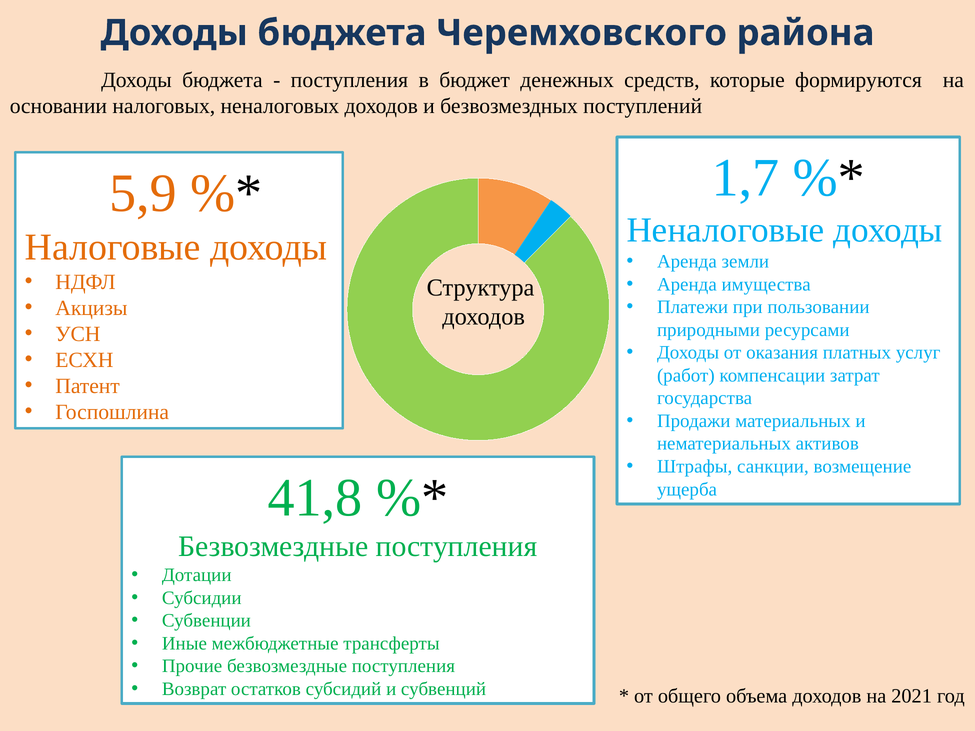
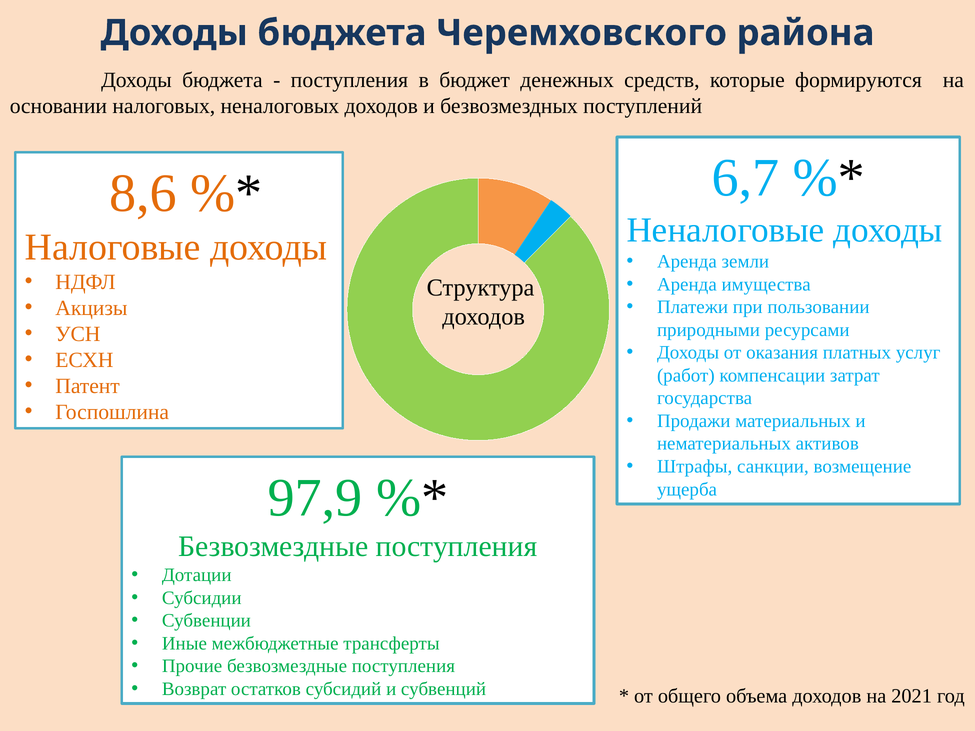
1,7: 1,7 -> 6,7
5,9: 5,9 -> 8,6
41,8: 41,8 -> 97,9
